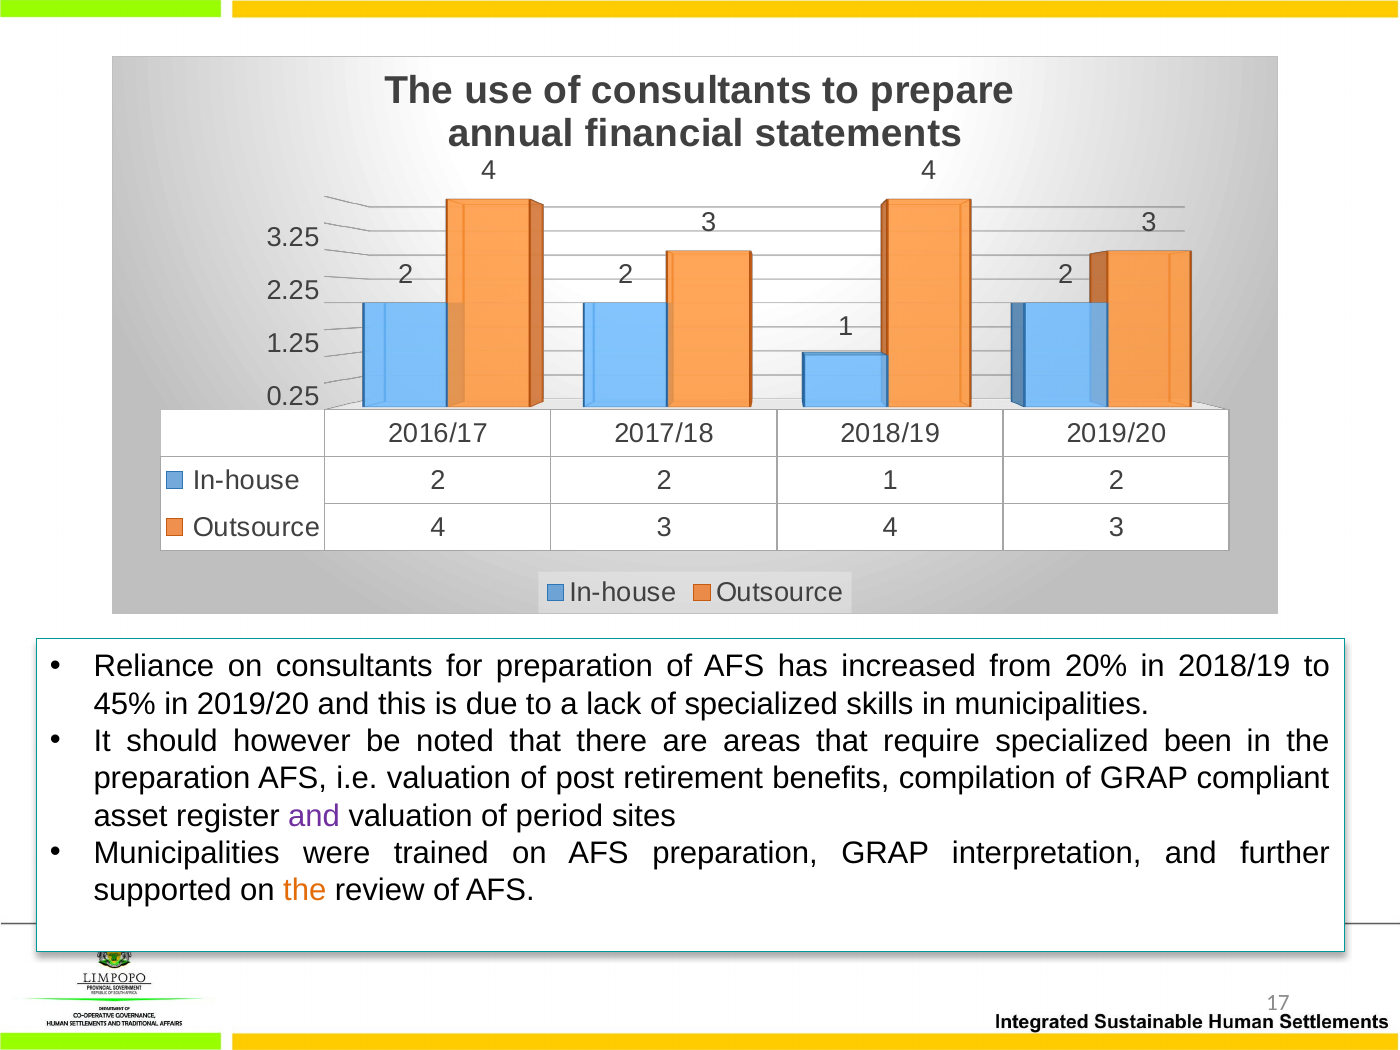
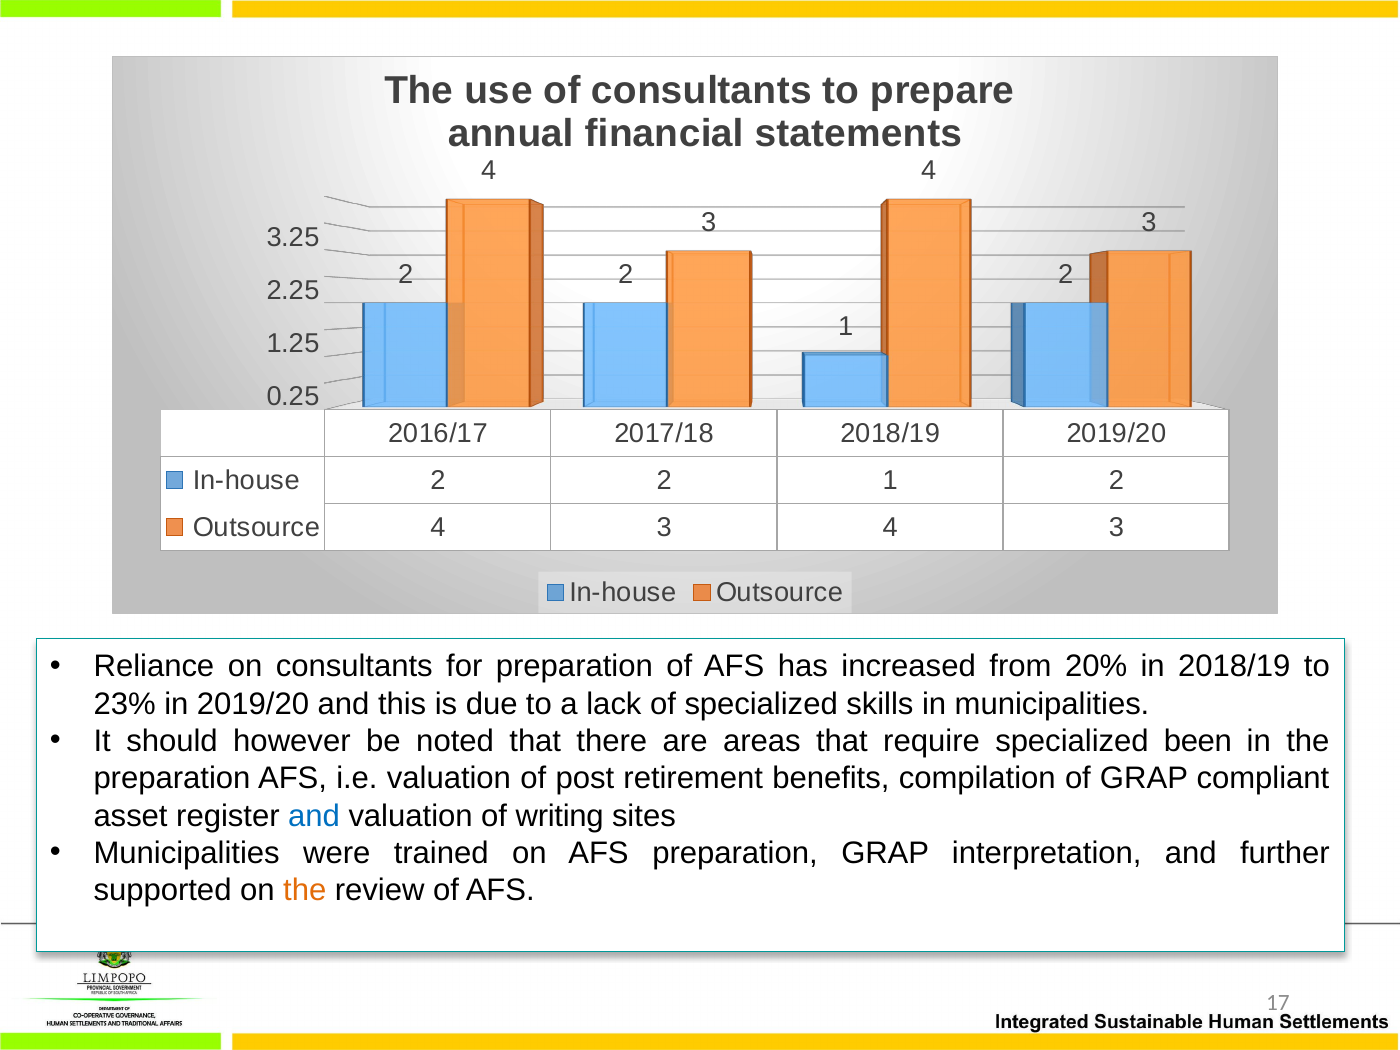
45%: 45% -> 23%
and at (314, 816) colour: purple -> blue
period: period -> writing
